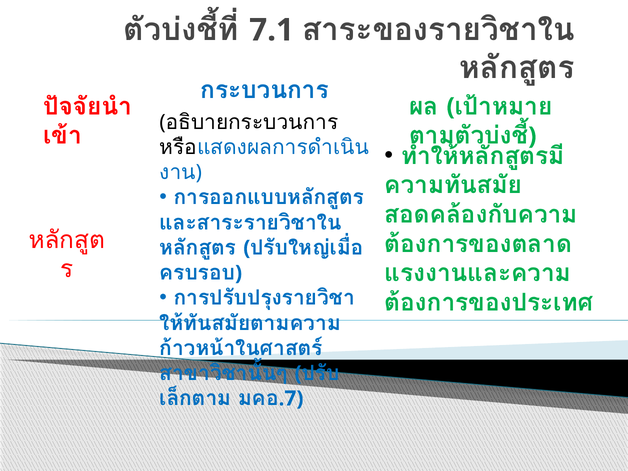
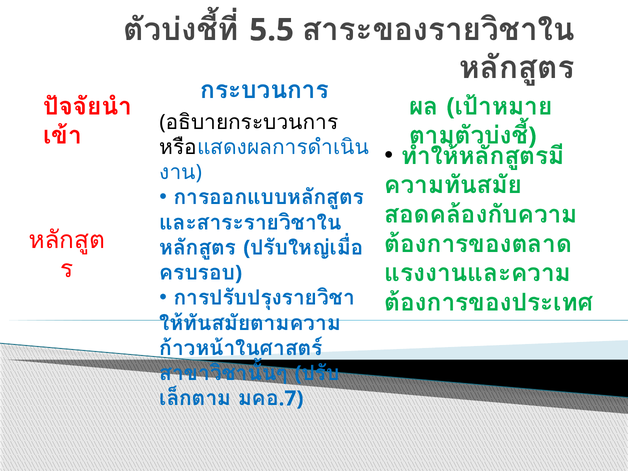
7.1: 7.1 -> 5.5
